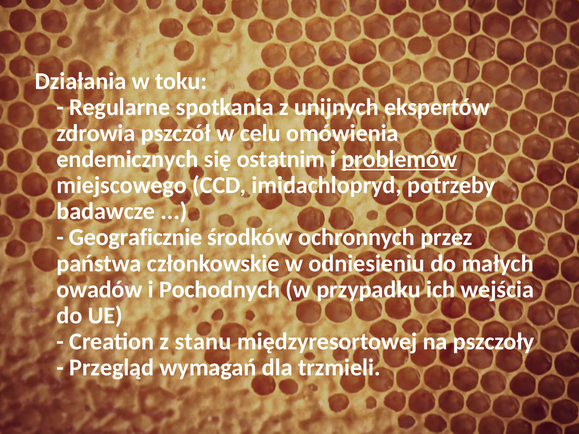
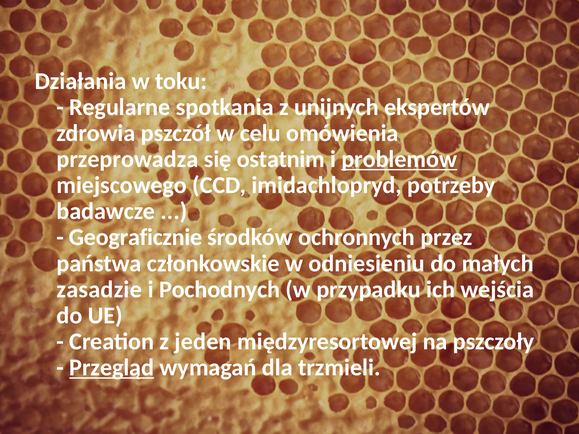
endemicznych: endemicznych -> przeprowadza
owadów: owadów -> zasadzie
stanu: stanu -> jeden
Przegląd underline: none -> present
